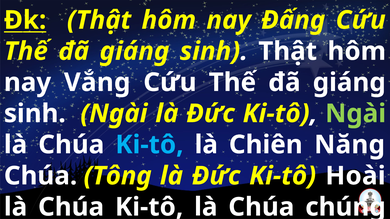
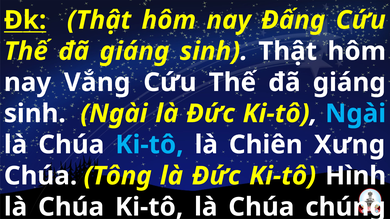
Ngài at (356, 114) colour: light green -> light blue
Năng: Năng -> Xưng
Hoài: Hoài -> Hình
